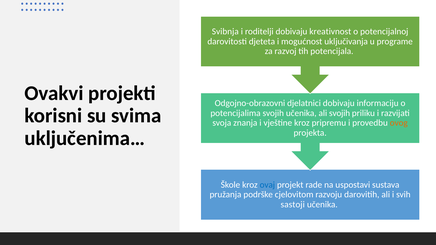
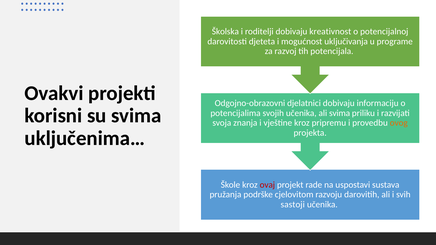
Svibnja: Svibnja -> Školska
ali svojih: svojih -> svima
ovaj colour: blue -> red
